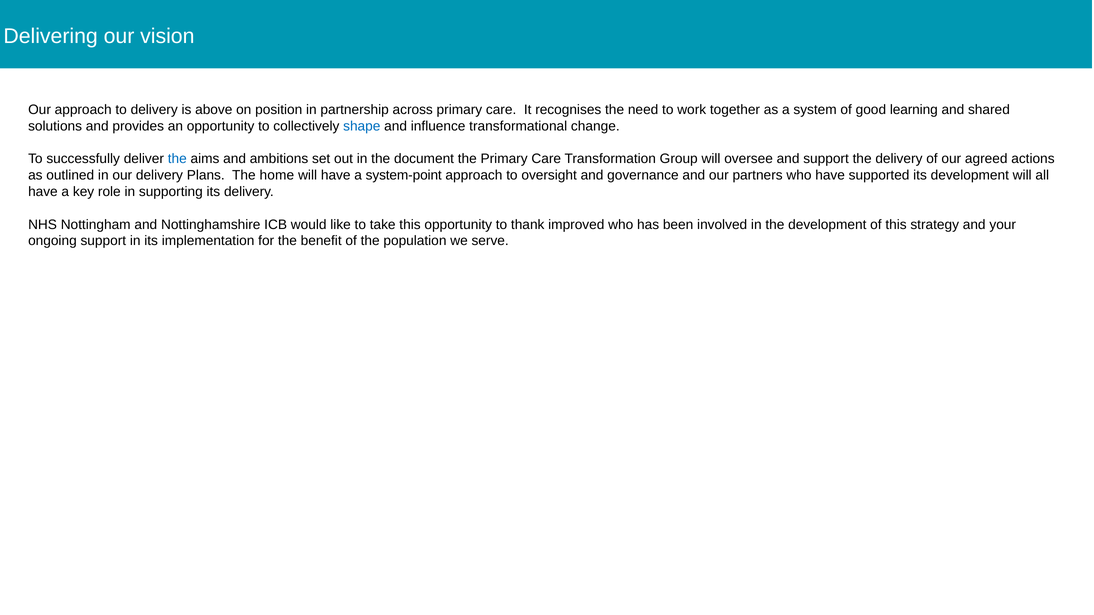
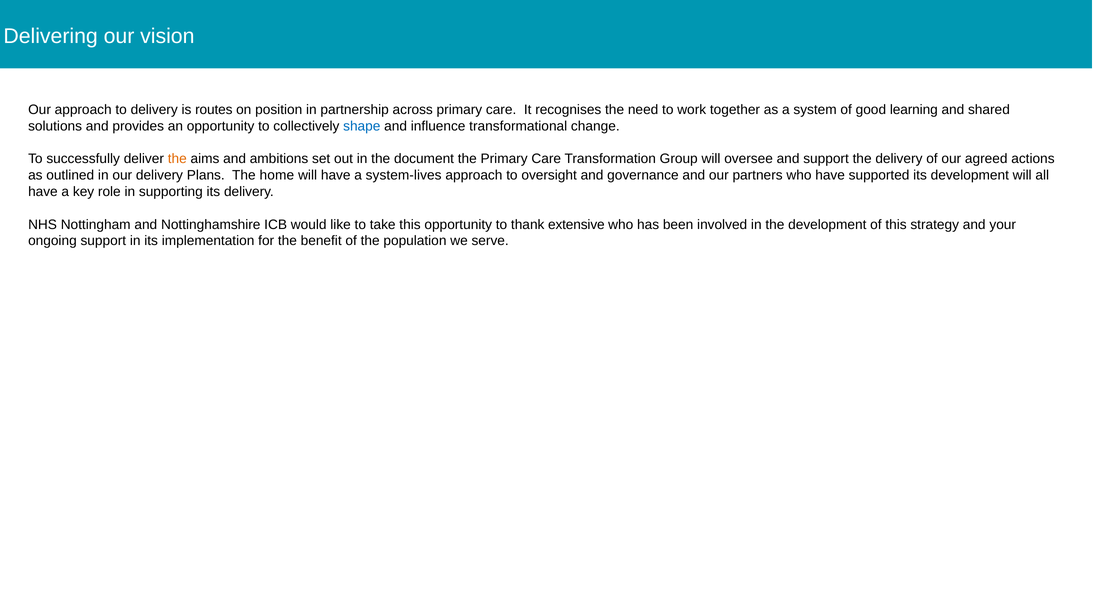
above: above -> routes
the at (177, 159) colour: blue -> orange
system-point: system-point -> system-lives
improved: improved -> extensive
